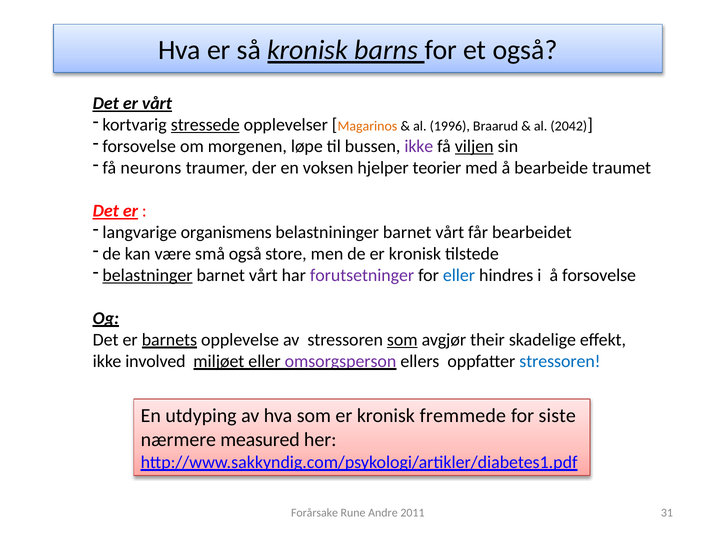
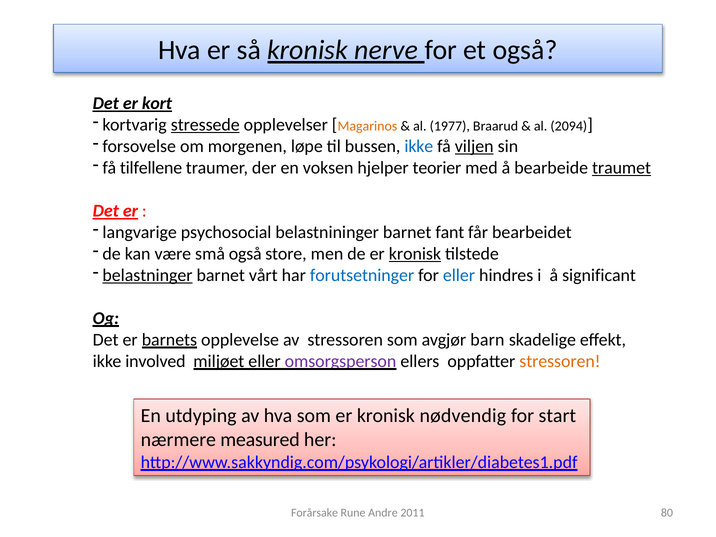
barns: barns -> nerve
er vårt: vårt -> kort
1996: 1996 -> 1977
2042: 2042 -> 2094
ikke at (419, 146) colour: purple -> blue
neurons: neurons -> tilfellene
traumet underline: none -> present
organismens: organismens -> psychosocial
belastnininger barnet vårt: vårt -> fant
kronisk at (415, 254) underline: none -> present
forutsetninger colour: purple -> blue
å forsovelse: forsovelse -> significant
som at (402, 340) underline: present -> none
their: their -> barn
stressoren at (560, 361) colour: blue -> orange
fremmede: fremmede -> nødvendig
siste: siste -> start
31: 31 -> 80
